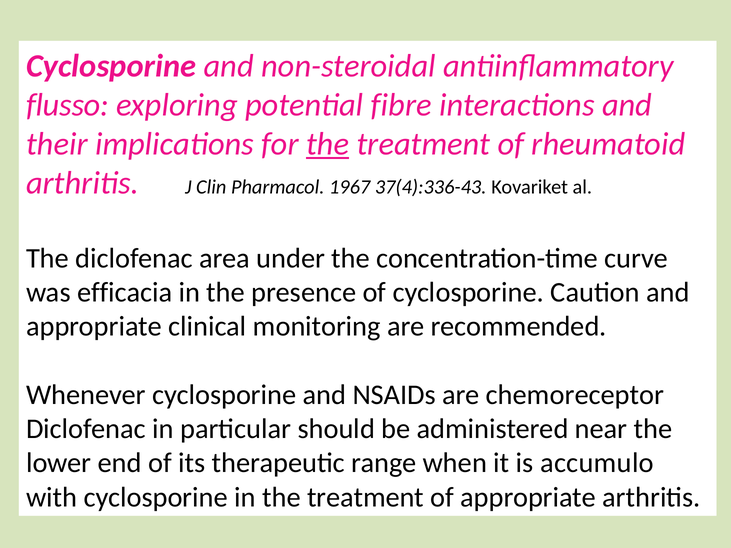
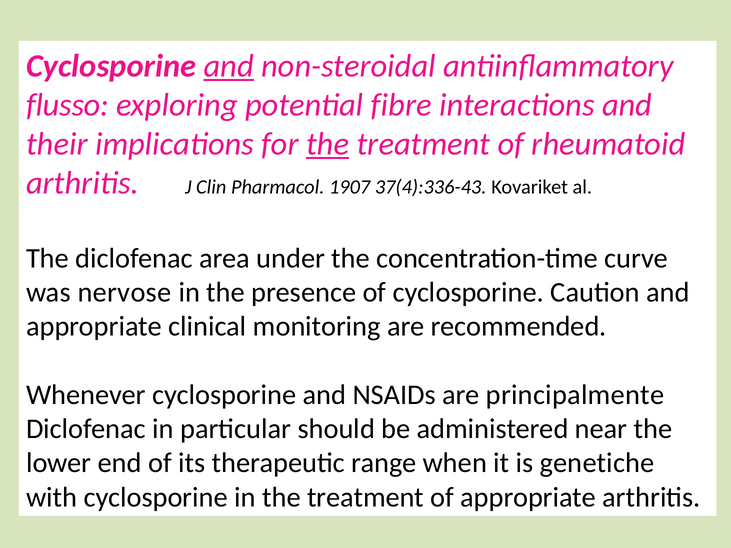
and at (229, 66) underline: none -> present
1967: 1967 -> 1907
efficacia: efficacia -> nervose
chemoreceptor: chemoreceptor -> principalmente
accumulo: accumulo -> genetiche
